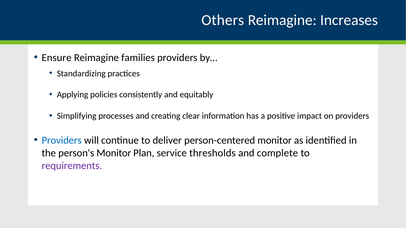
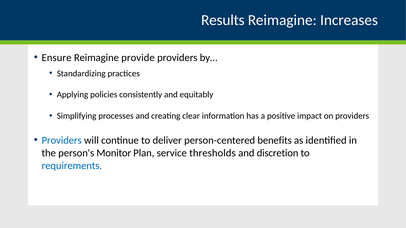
Others: Others -> Results
families: families -> provide
person-centered monitor: monitor -> benefits
complete: complete -> discretion
requirements colour: purple -> blue
